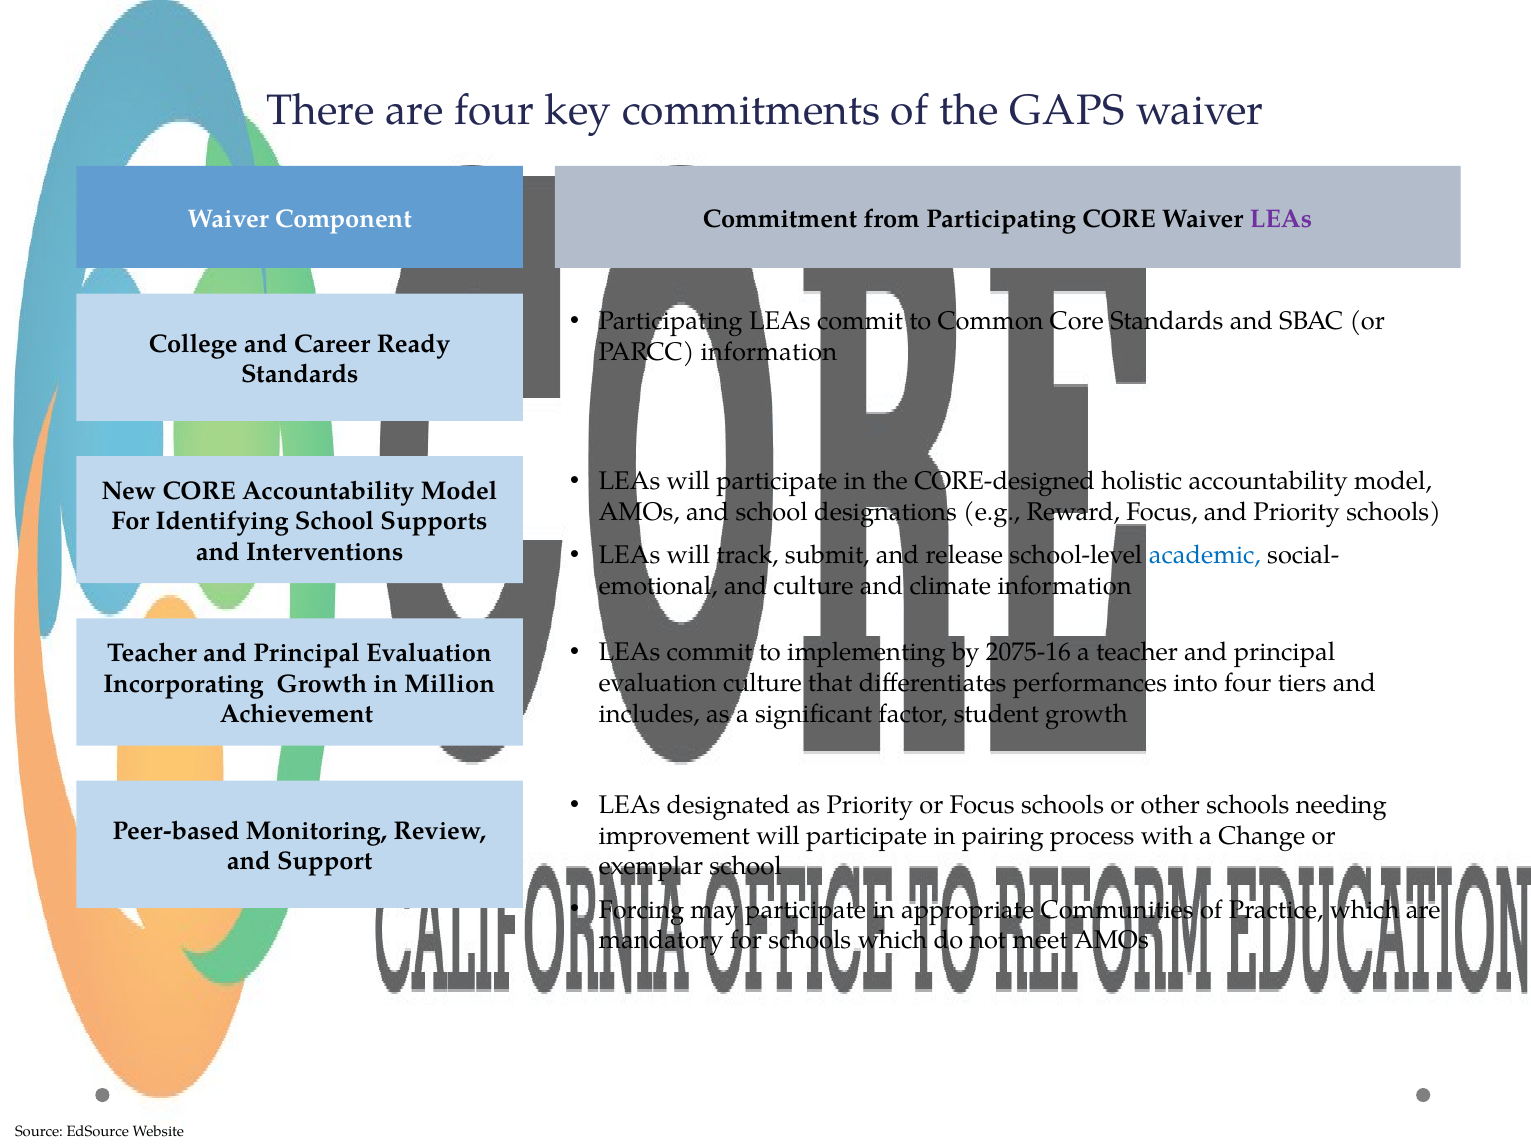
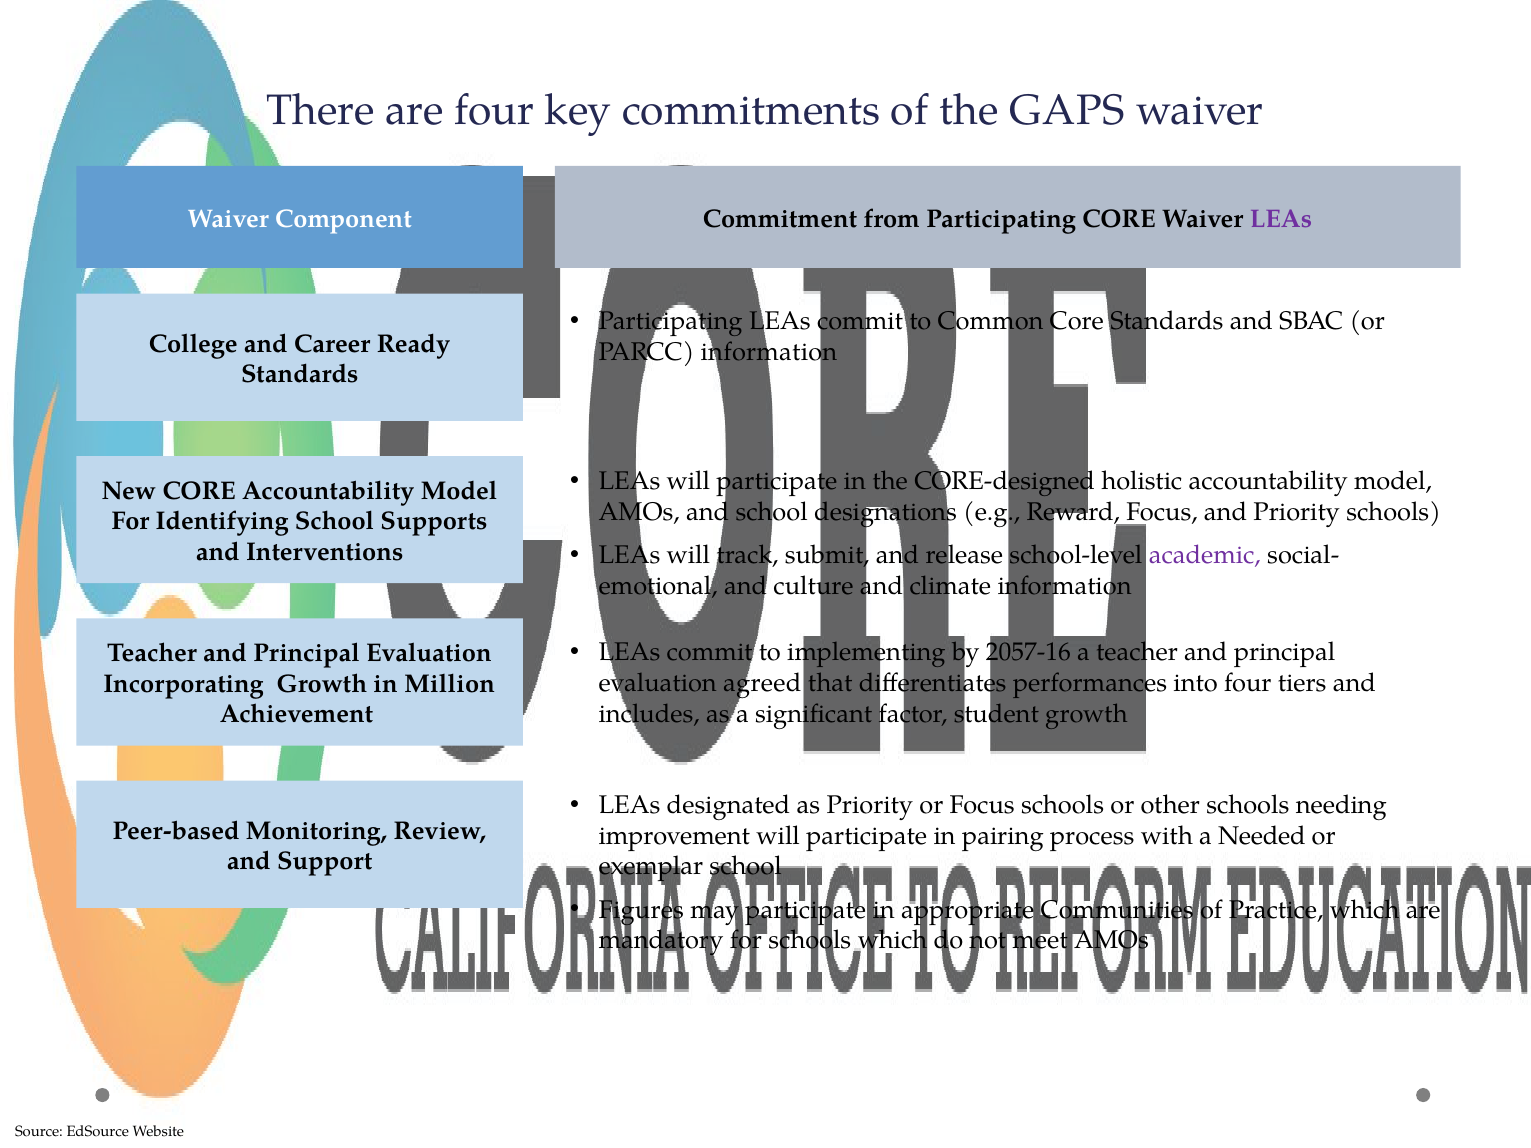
academic colour: blue -> purple
2075-16: 2075-16 -> 2057-16
evaluation culture: culture -> agreed
Change: Change -> Needed
Forcing: Forcing -> Figures
